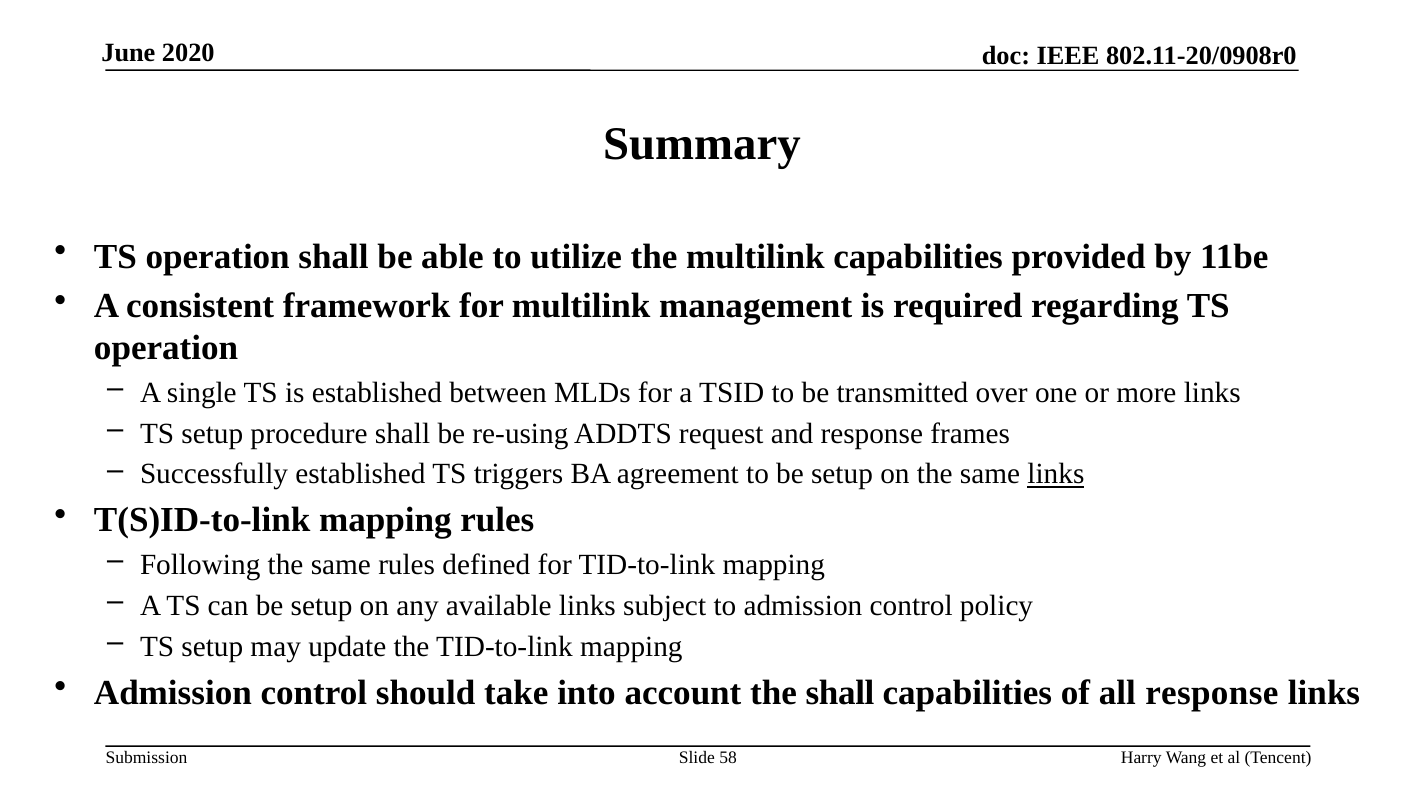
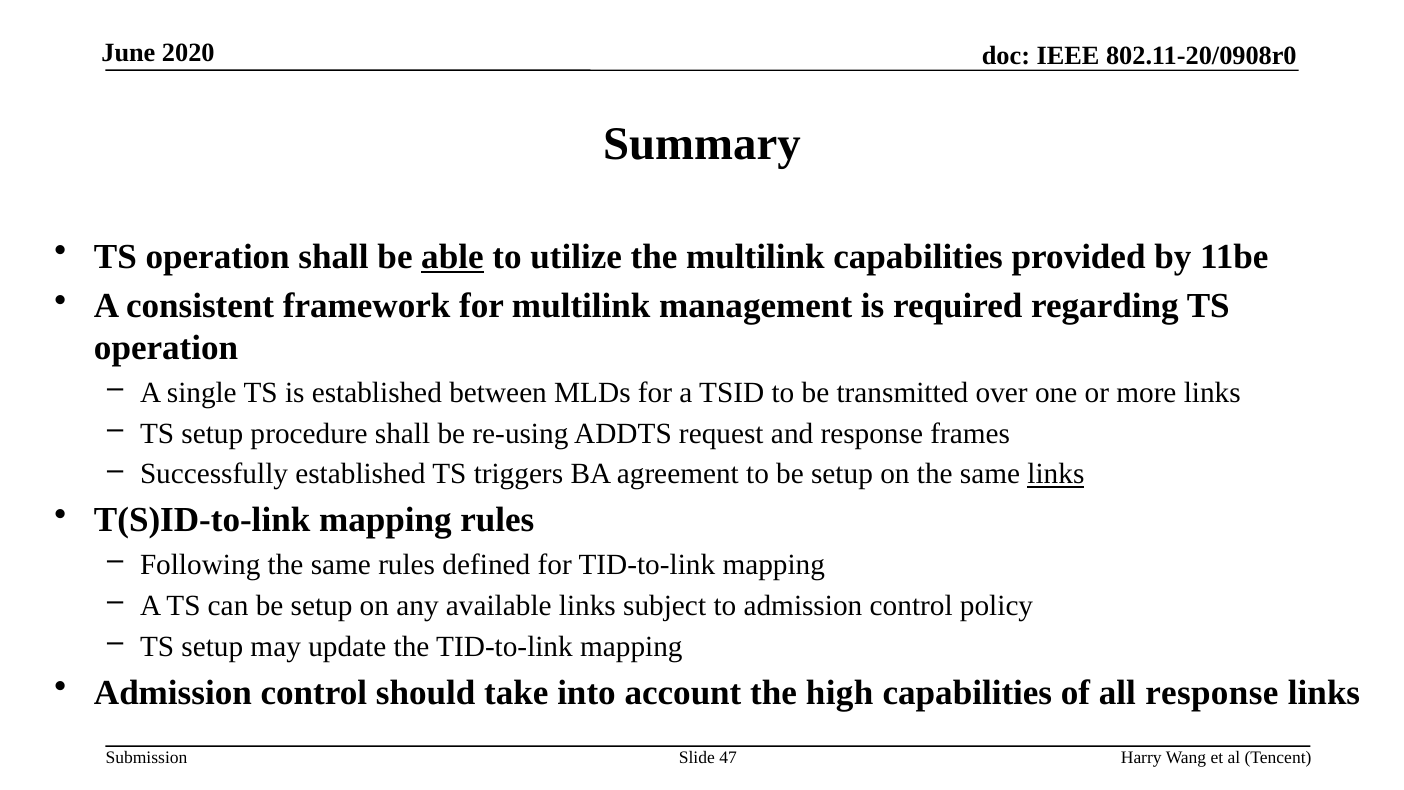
able underline: none -> present
the shall: shall -> high
58: 58 -> 47
